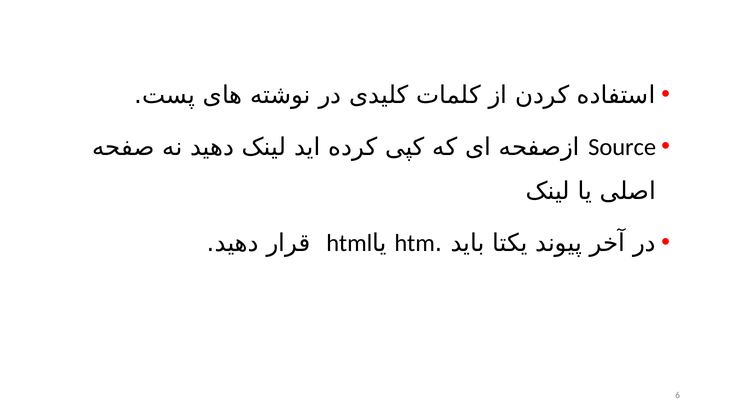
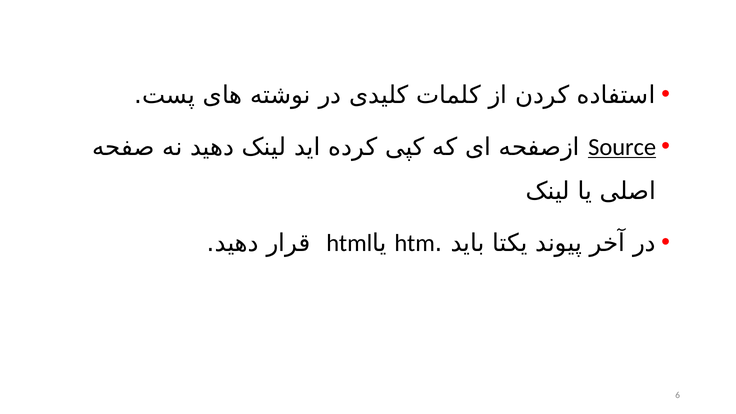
Source underline: none -> present
